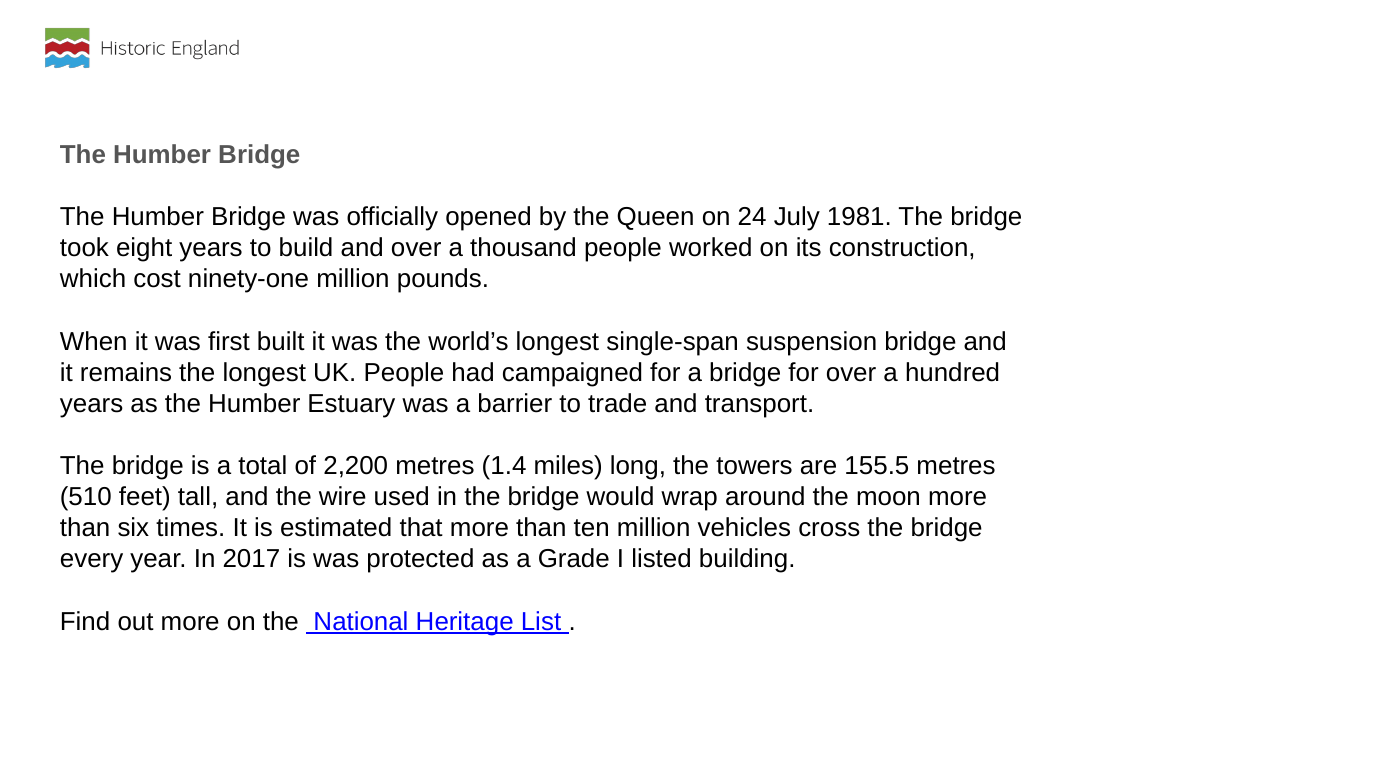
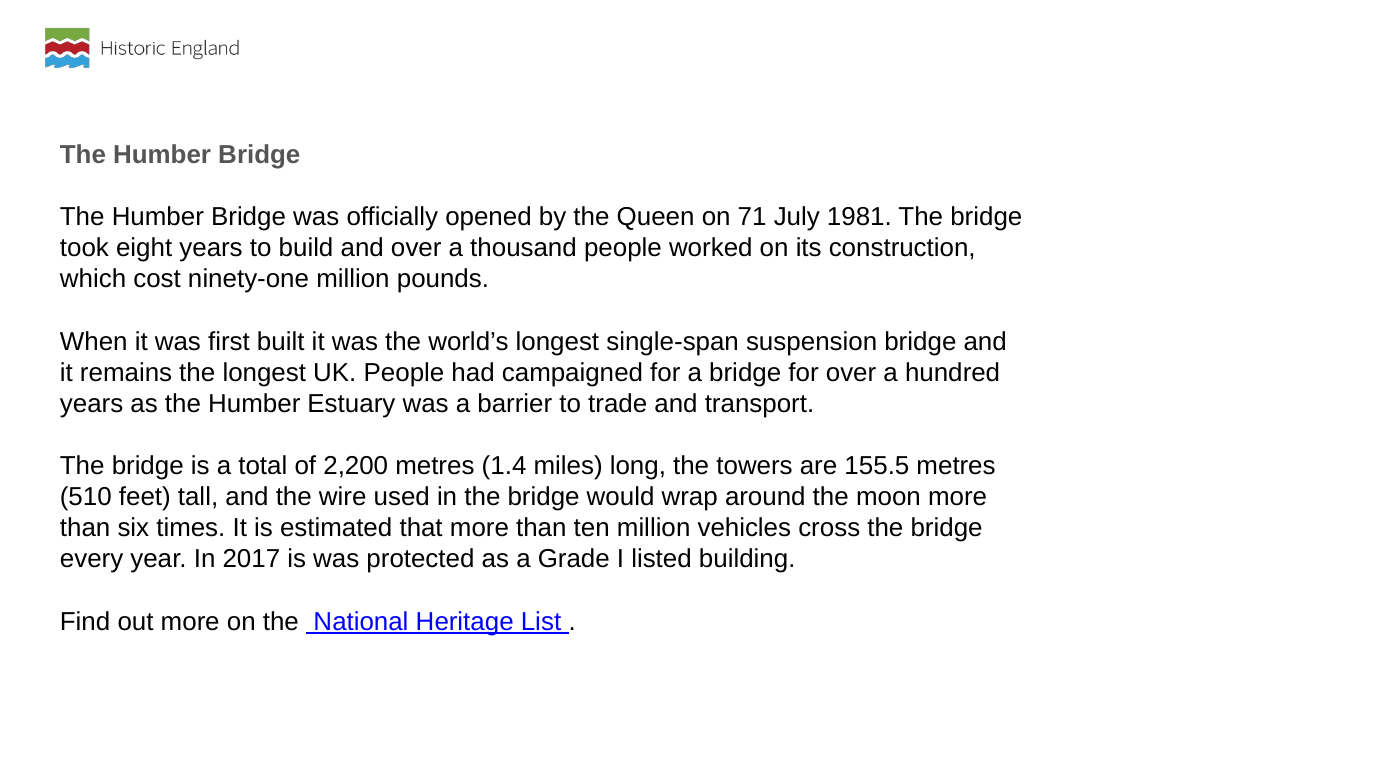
24: 24 -> 71
